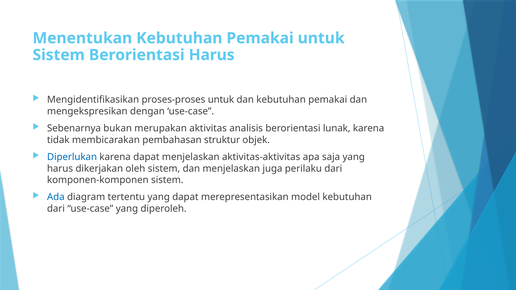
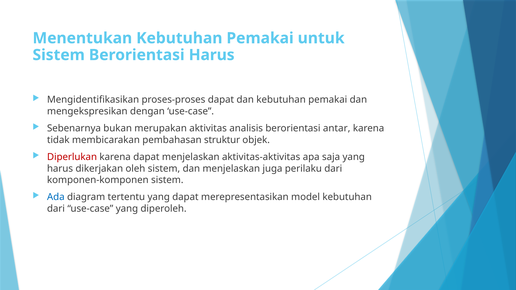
proses-proses untuk: untuk -> dapat
lunak: lunak -> antar
Diperlukan colour: blue -> red
